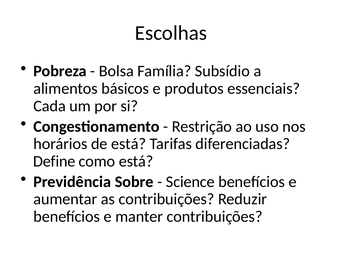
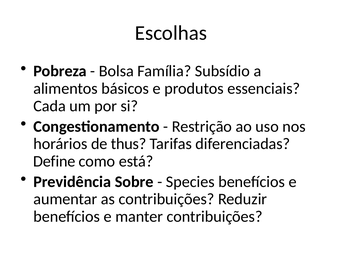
de está: está -> thus
Science: Science -> Species
